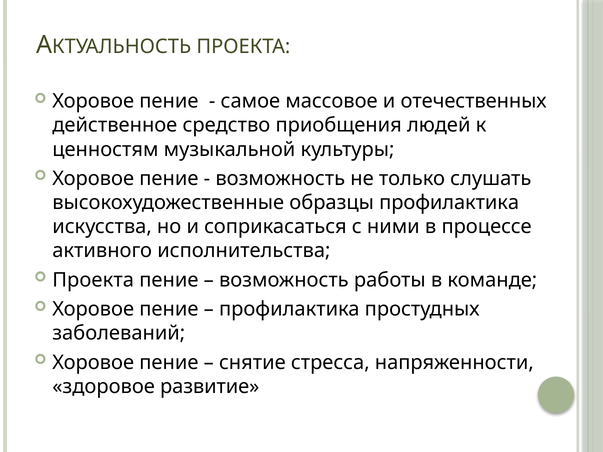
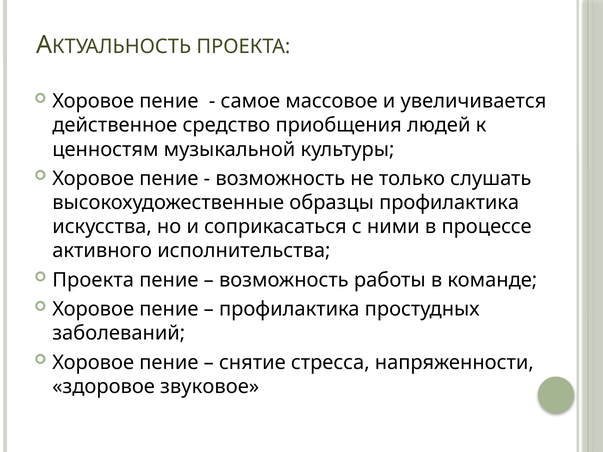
отечественных: отечественных -> увеличивается
развитие: развитие -> звуковое
